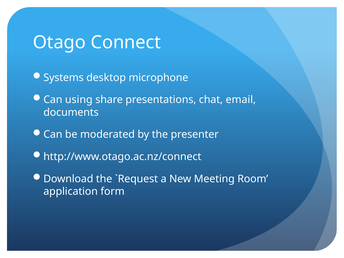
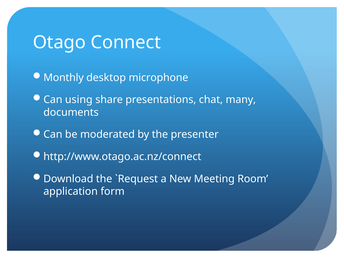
Systems: Systems -> Monthly
email: email -> many
